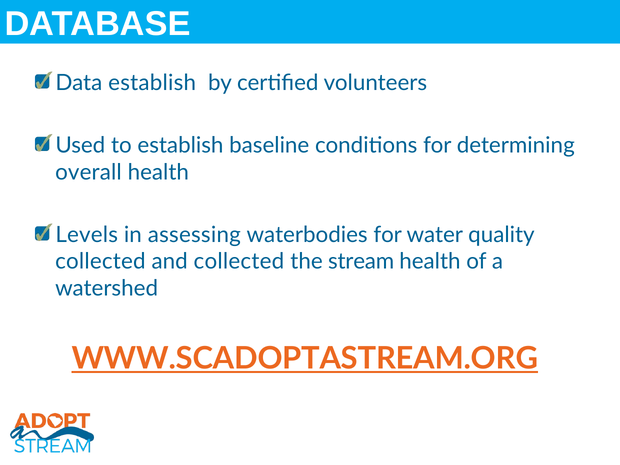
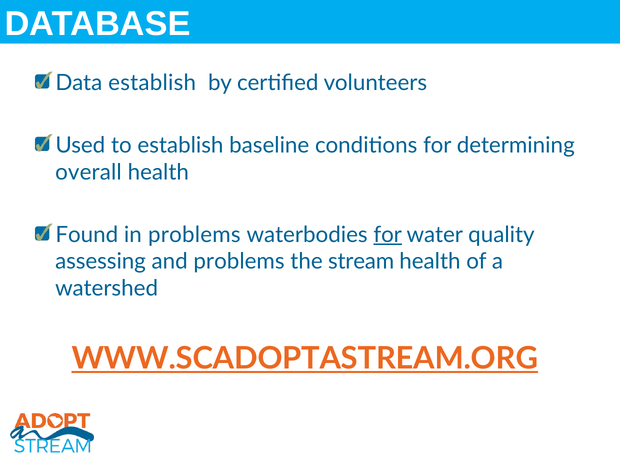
Levels: Levels -> Found
in assessing: assessing -> problems
for at (388, 235) underline: none -> present
collected at (100, 262): collected -> assessing
and collected: collected -> problems
